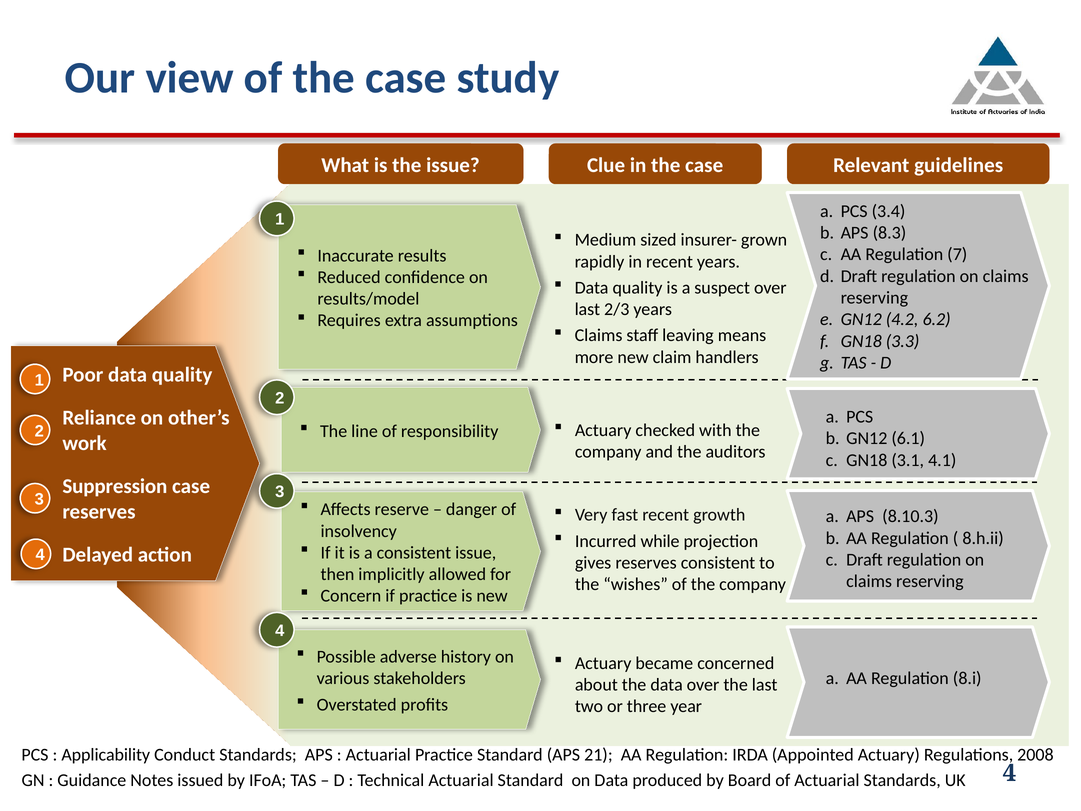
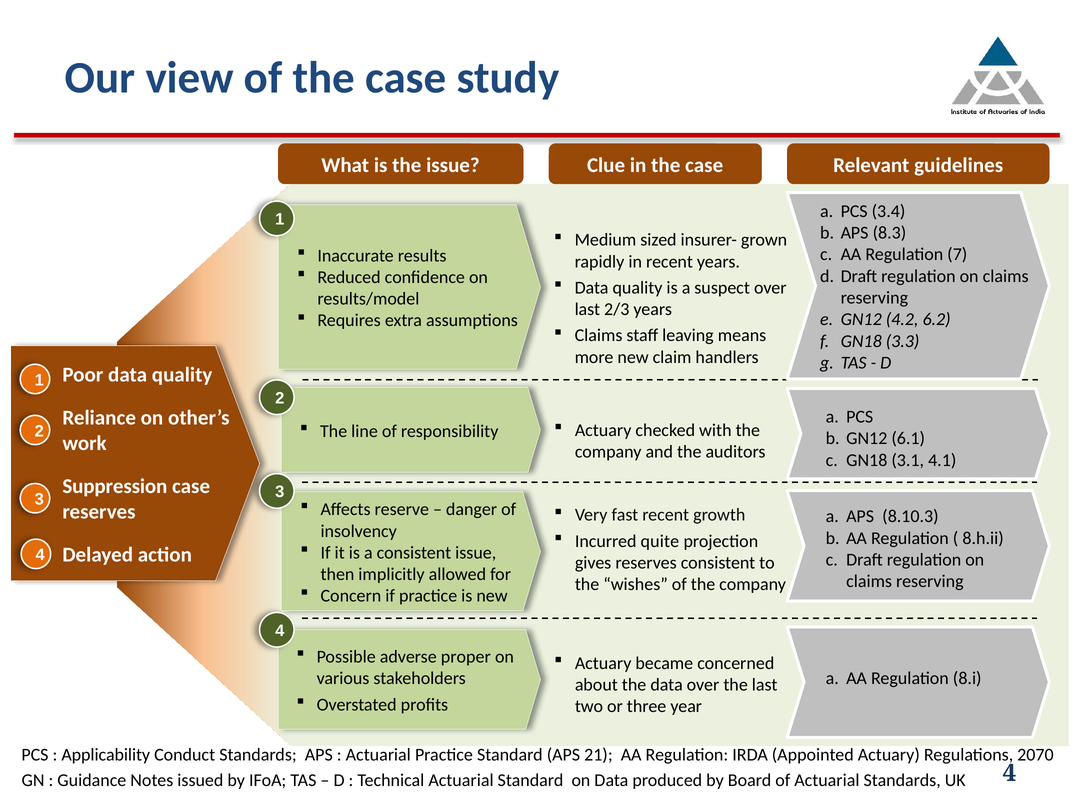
while: while -> quite
history: history -> proper
2008: 2008 -> 2070
